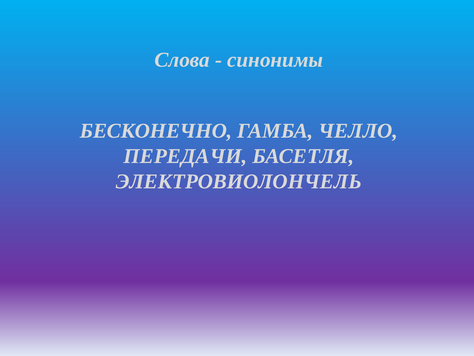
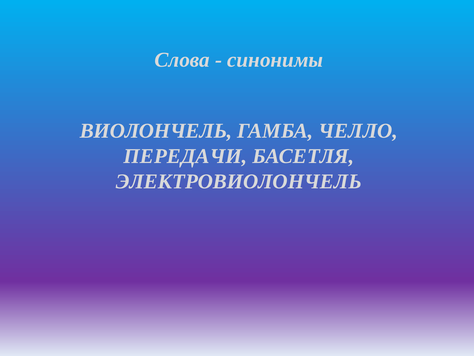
БЕСКОНЕЧНО: БЕСКОНЕЧНО -> ВИOЛOНЧEЛЬ
